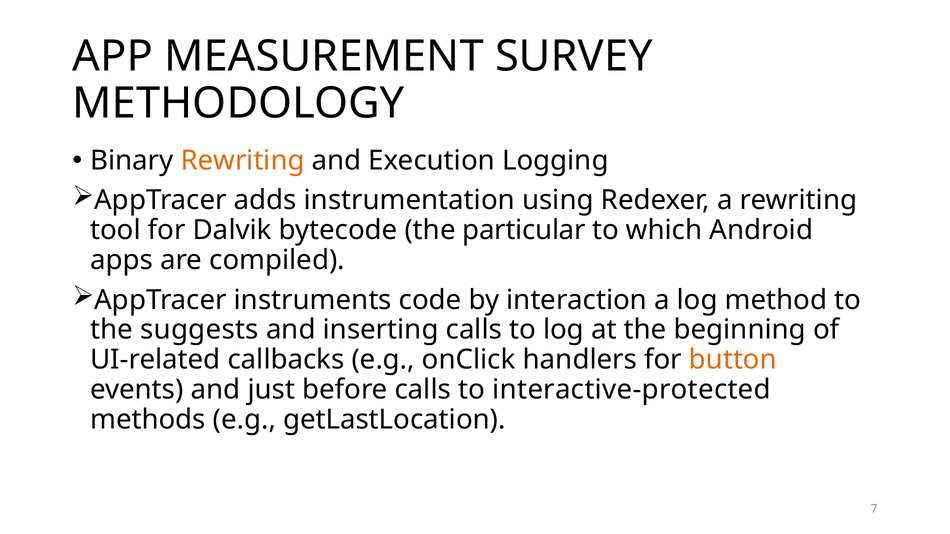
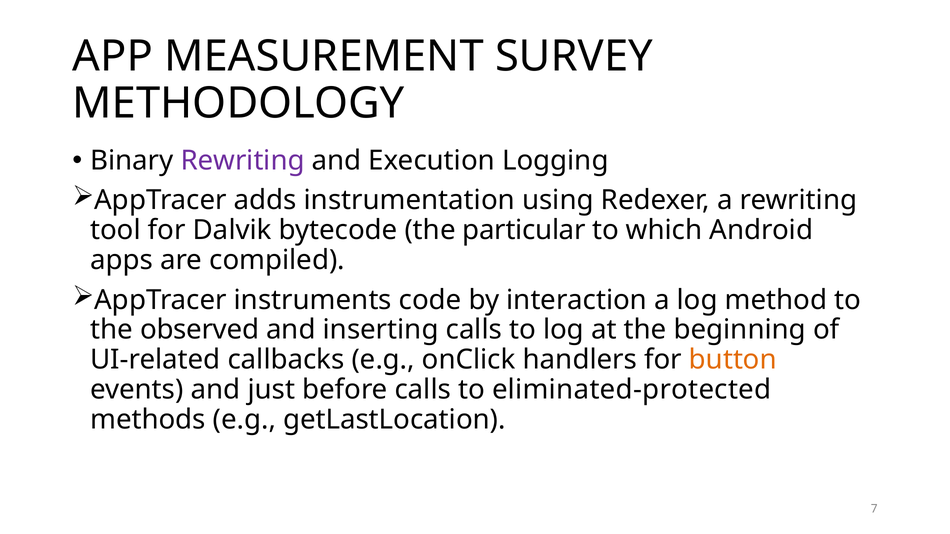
Rewriting at (243, 161) colour: orange -> purple
suggests: suggests -> observed
interactive-protected: interactive-protected -> eliminated-protected
